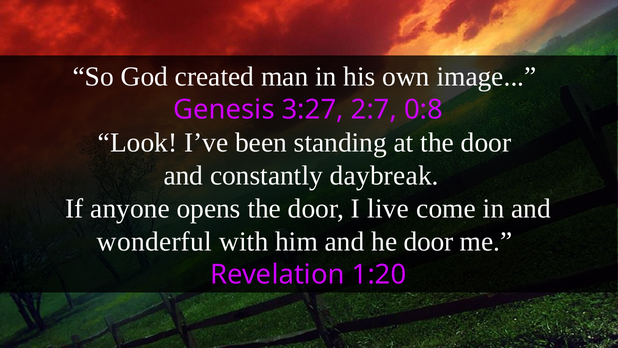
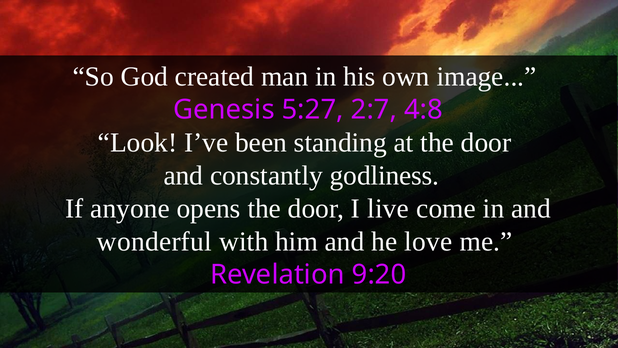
3:27: 3:27 -> 5:27
0:8: 0:8 -> 4:8
daybreak: daybreak -> godliness
he door: door -> love
1:20: 1:20 -> 9:20
